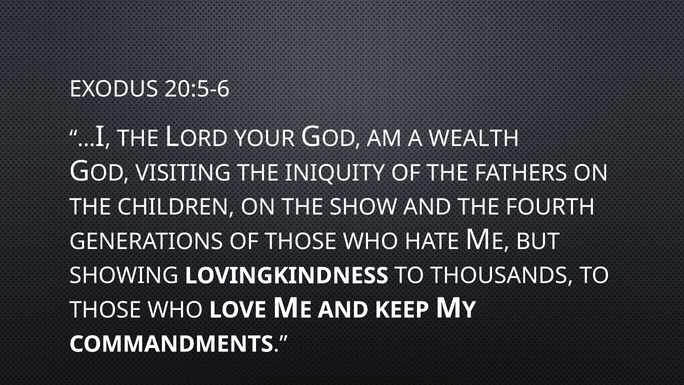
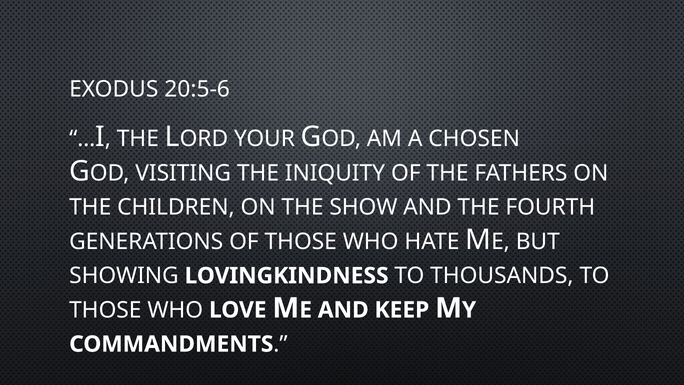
WEALTH: WEALTH -> CHOSEN
